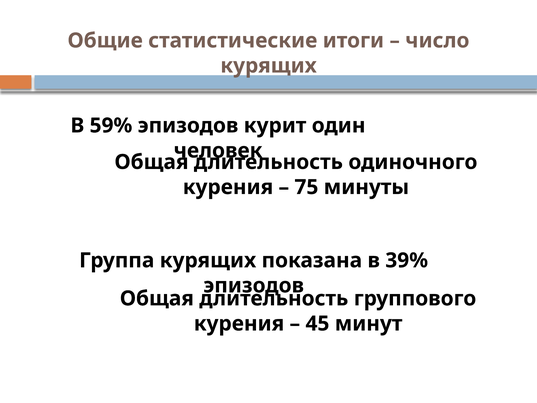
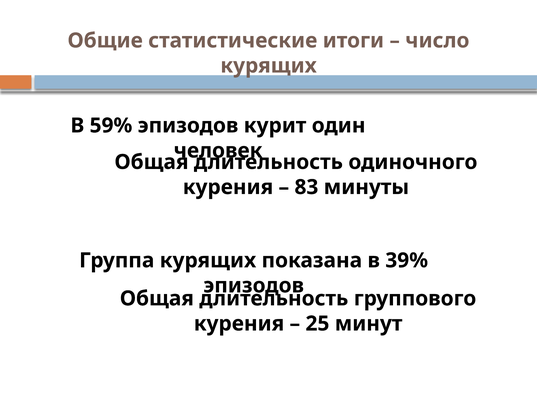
75: 75 -> 83
45: 45 -> 25
